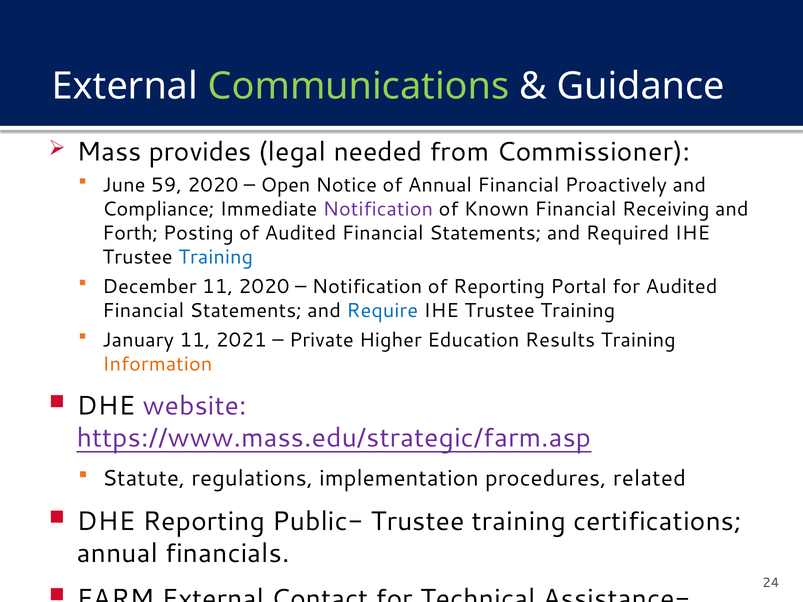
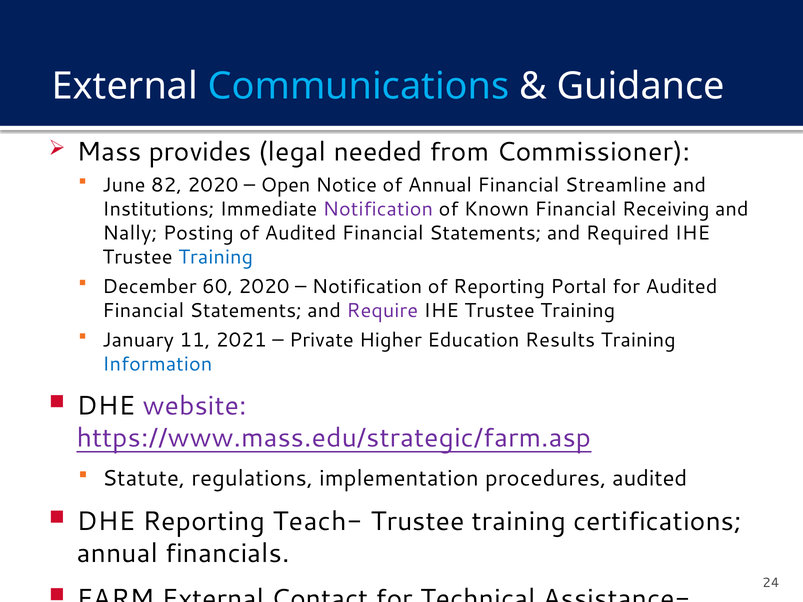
Communications colour: light green -> light blue
59: 59 -> 82
Proactively: Proactively -> Streamline
Compliance: Compliance -> Institutions
Forth at (130, 233): Forth -> Nally
December 11: 11 -> 60
Require colour: blue -> purple
Information colour: orange -> blue
procedures related: related -> audited
Public-: Public- -> Teach-
